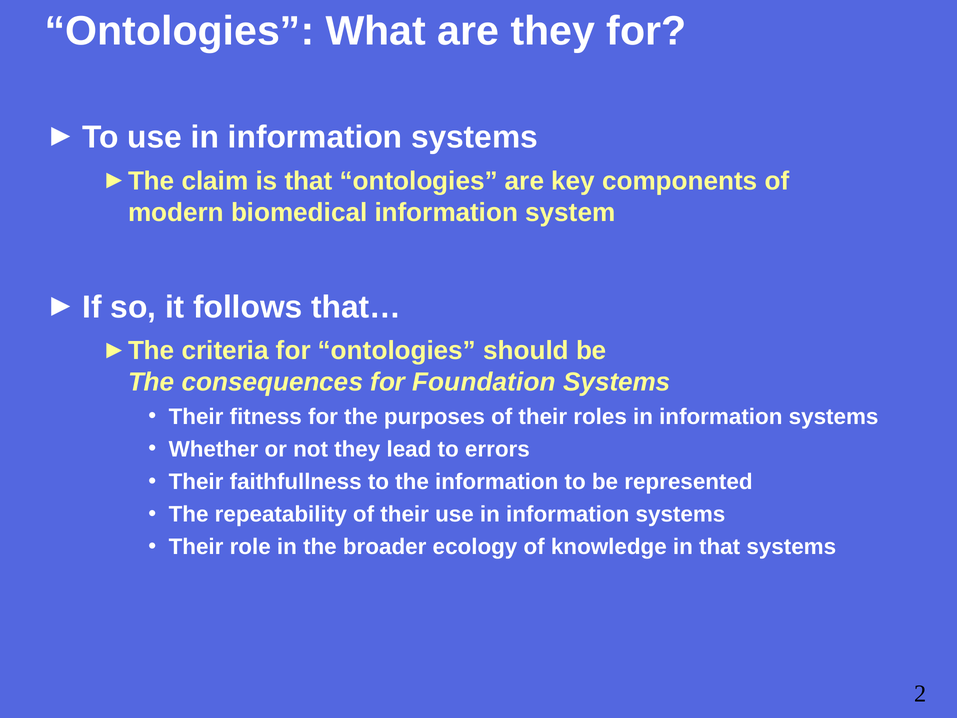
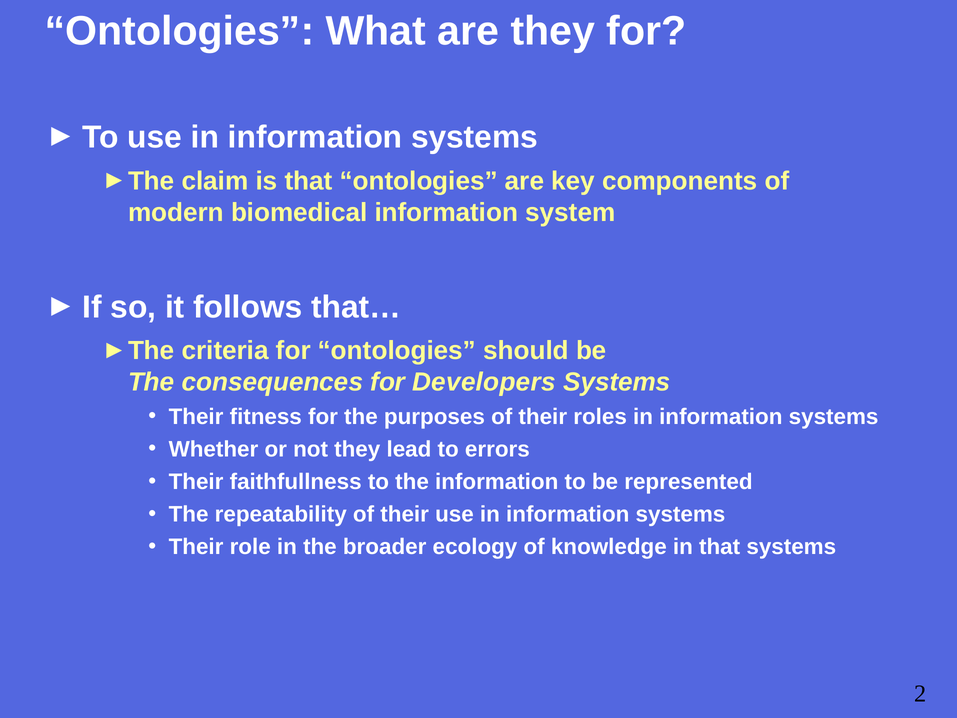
Foundation: Foundation -> Developers
